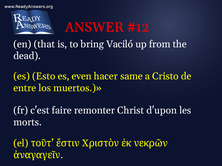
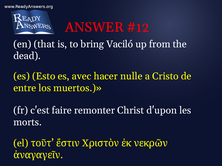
even: even -> avec
same: same -> nulle
